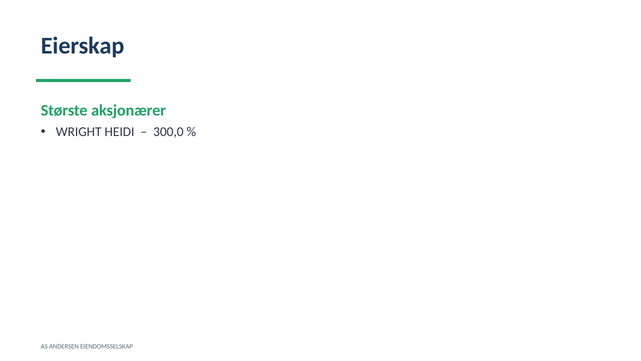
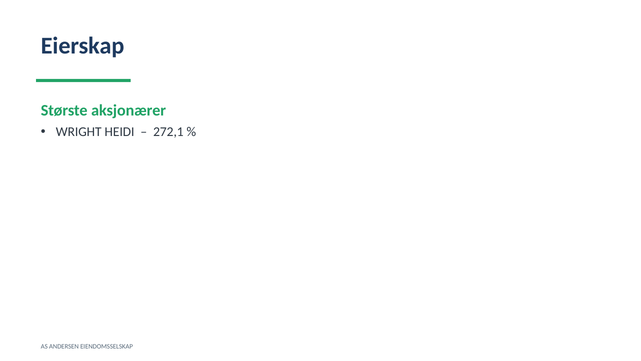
300,0: 300,0 -> 272,1
